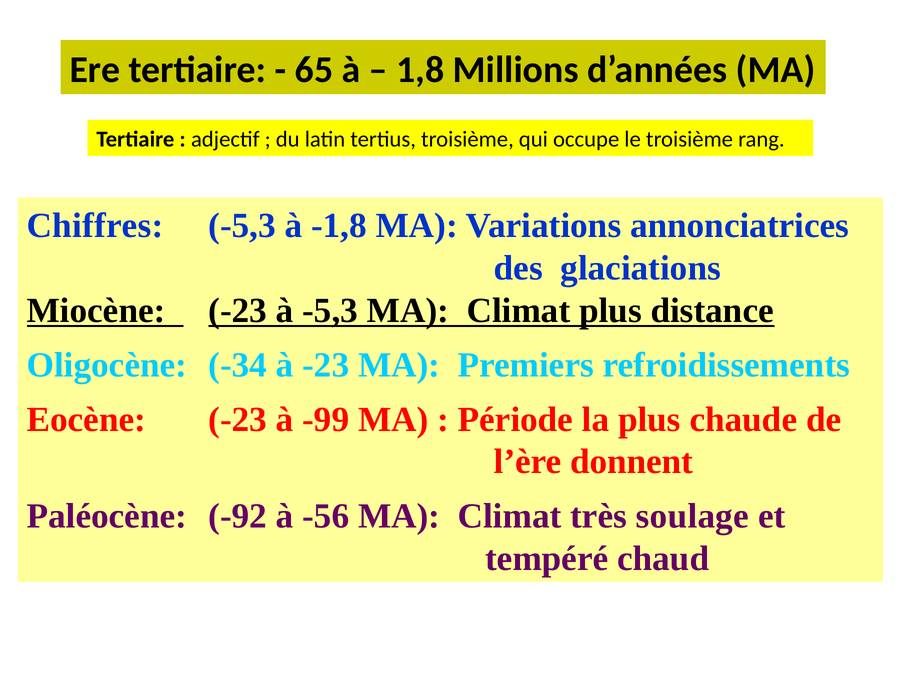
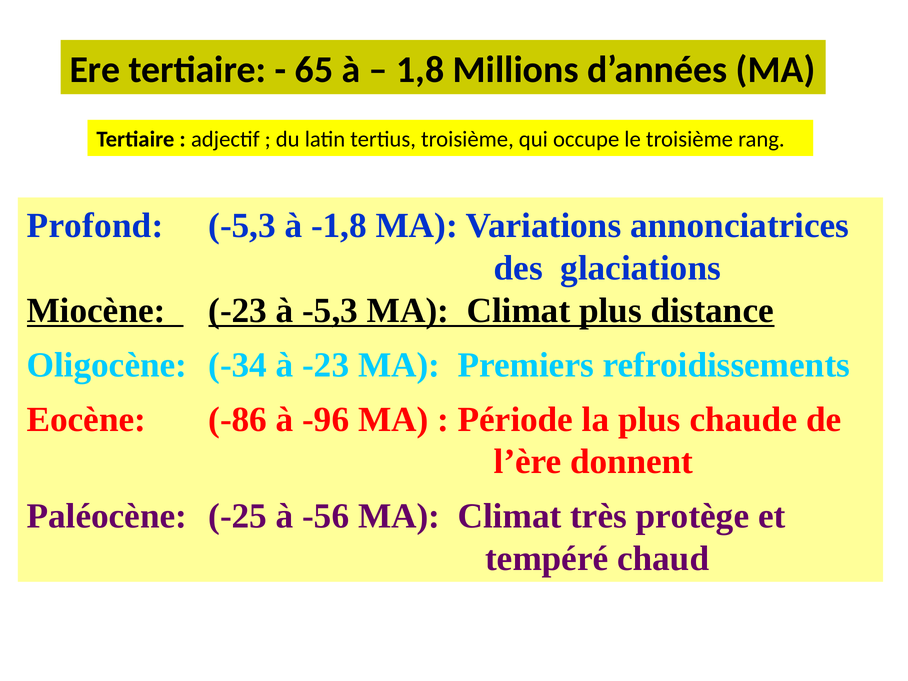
Chiffres: Chiffres -> Profond
Eocène -23: -23 -> -86
-99: -99 -> -96
-92: -92 -> -25
soulage: soulage -> protège
